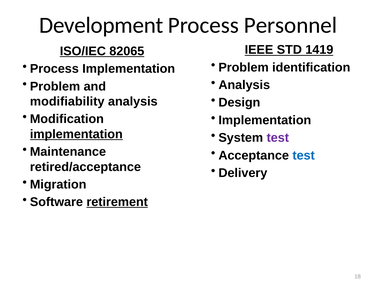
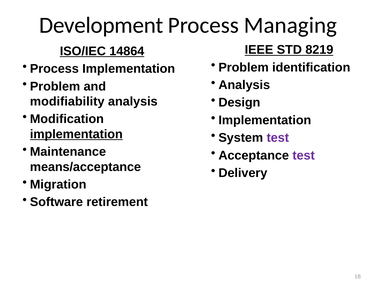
Personnel: Personnel -> Managing
1419: 1419 -> 8219
82065: 82065 -> 14864
test at (304, 155) colour: blue -> purple
retired/acceptance: retired/acceptance -> means/acceptance
retirement underline: present -> none
